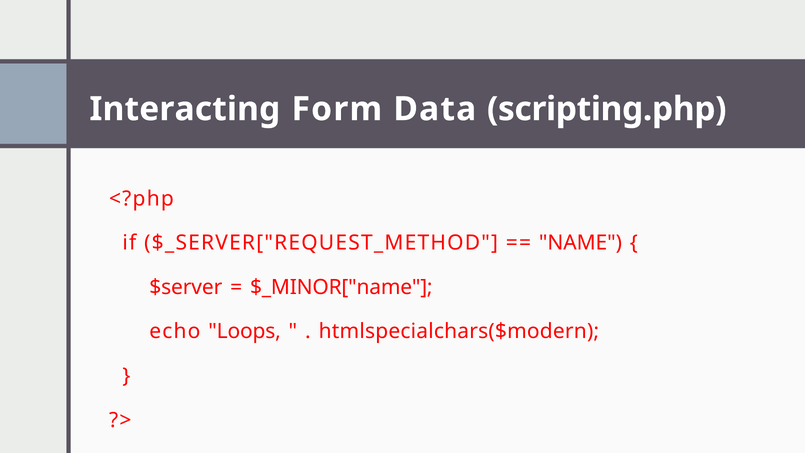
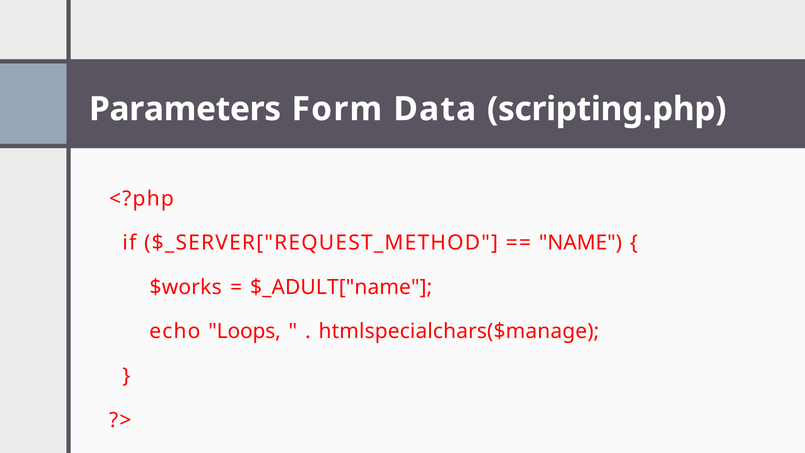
Interacting: Interacting -> Parameters
$server: $server -> $works
$_MINOR["name: $_MINOR["name -> $_ADULT["name
htmlspecialchars($modern: htmlspecialchars($modern -> htmlspecialchars($manage
